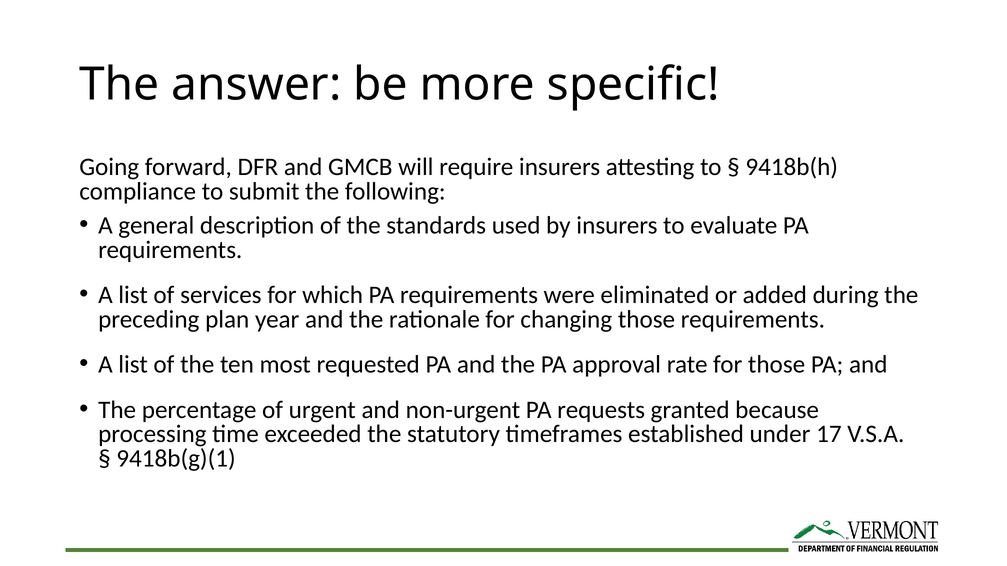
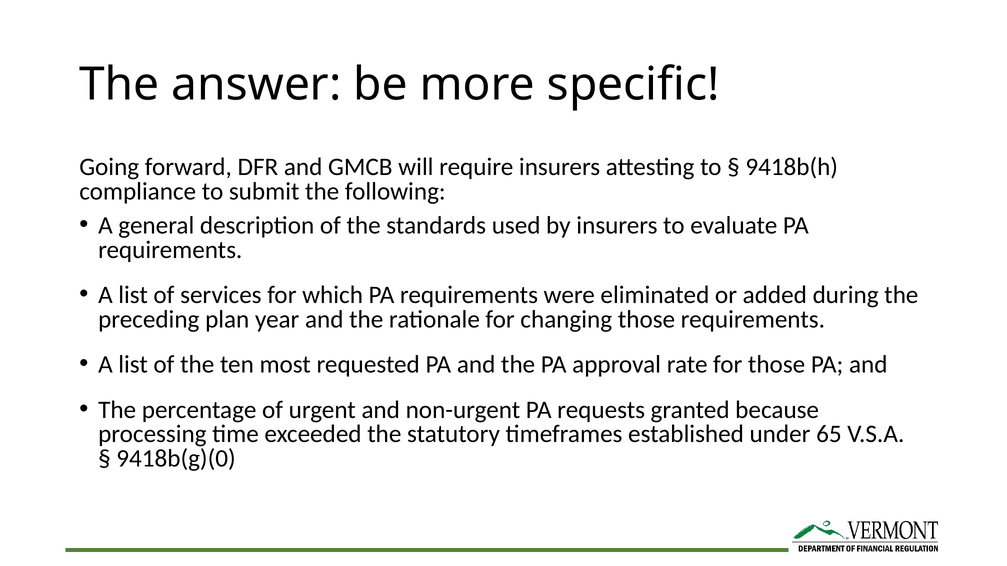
17: 17 -> 65
9418b(g)(1: 9418b(g)(1 -> 9418b(g)(0
